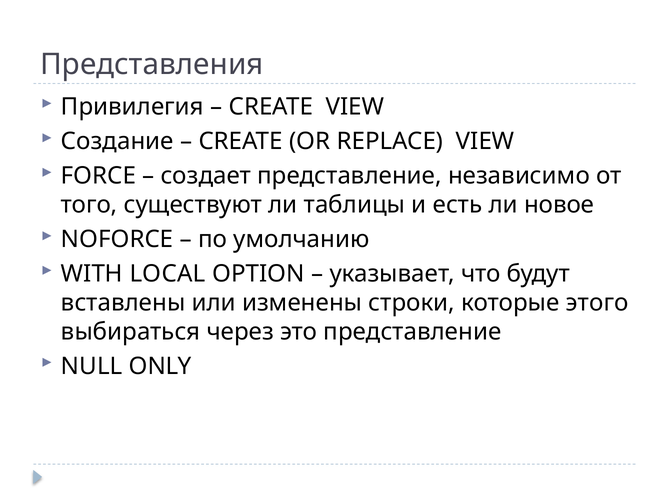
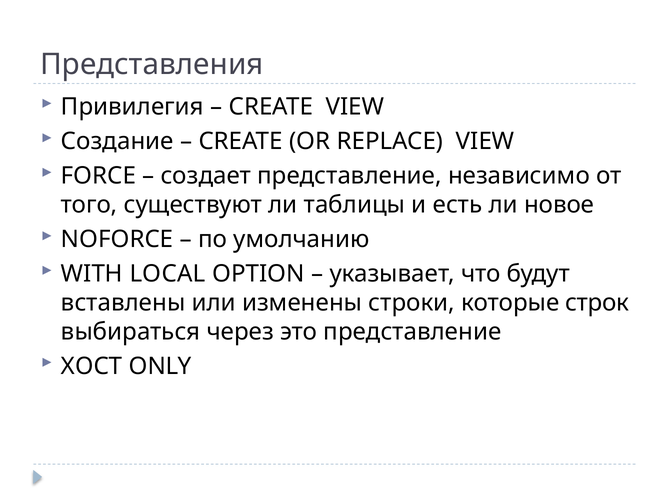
этого: этого -> строк
NULL: NULL -> ХОСТ
